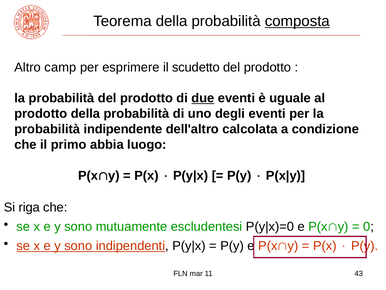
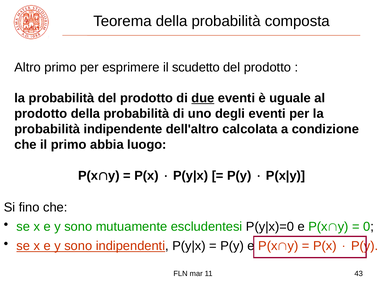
composta underline: present -> none
Altro camp: camp -> primo
riga: riga -> fino
